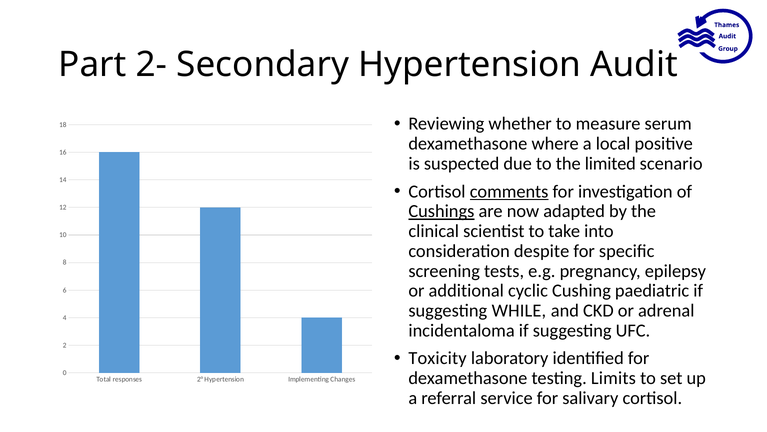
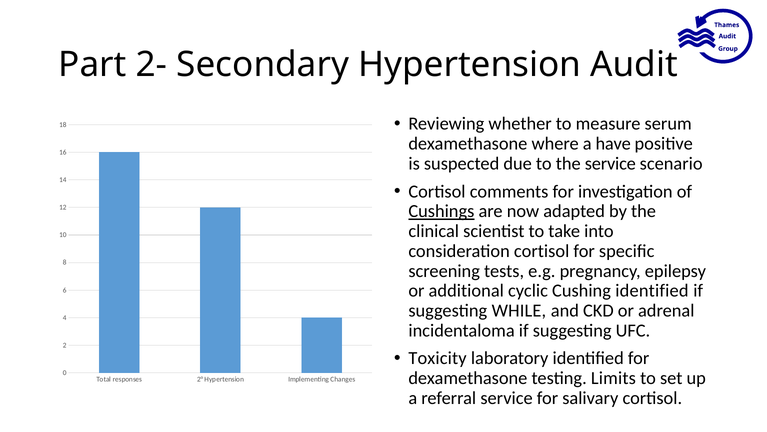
local: local -> have
the limited: limited -> service
comments underline: present -> none
consideration despite: despite -> cortisol
Cushing paediatric: paediatric -> identified
